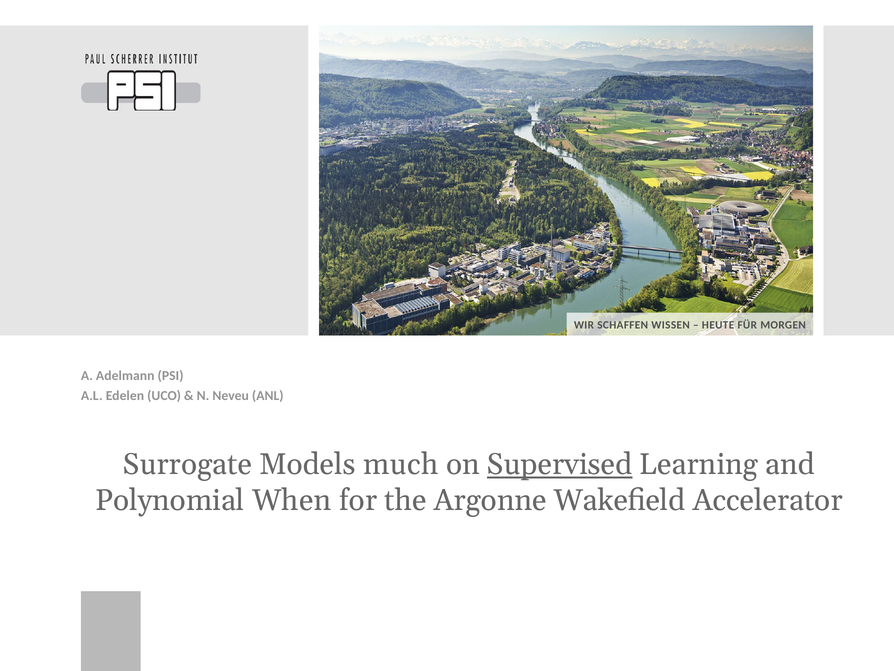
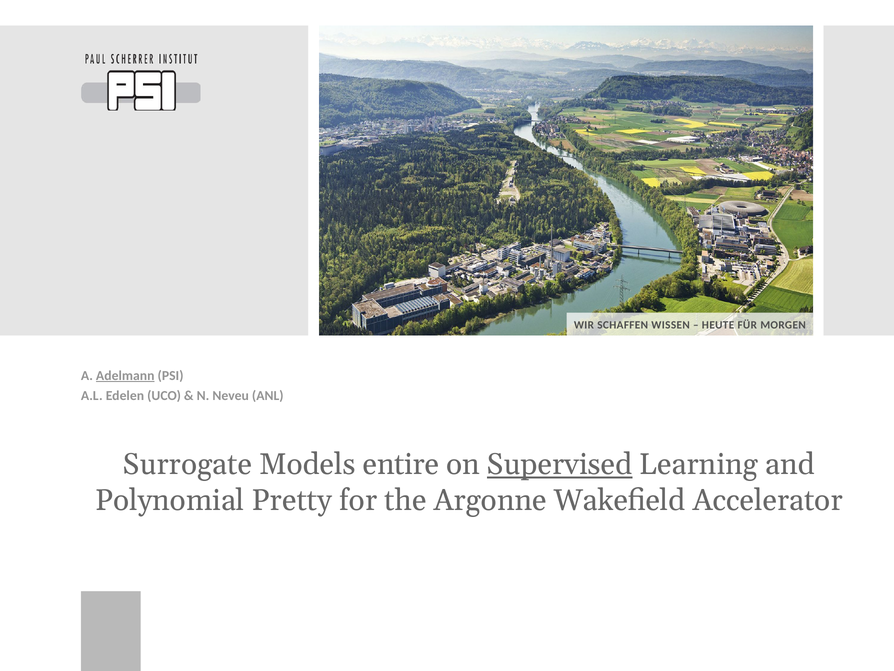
Adelmann underline: none -> present
much: much -> entire
When: When -> Pretty
